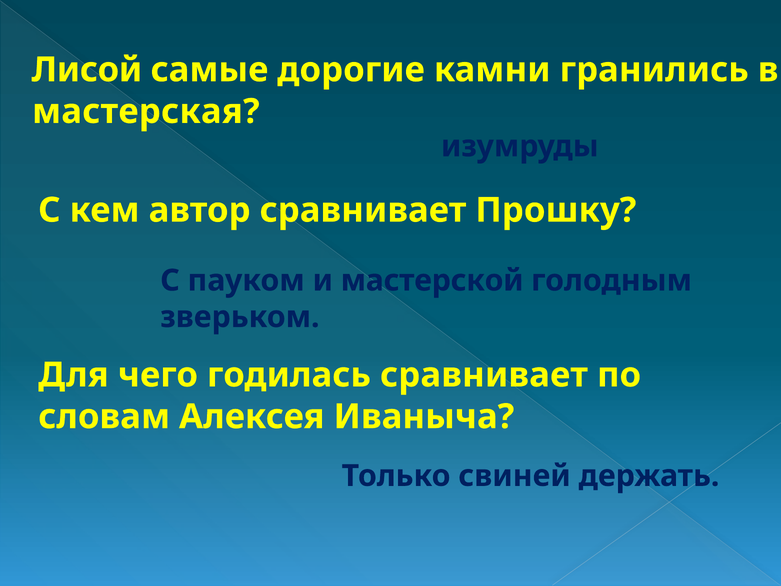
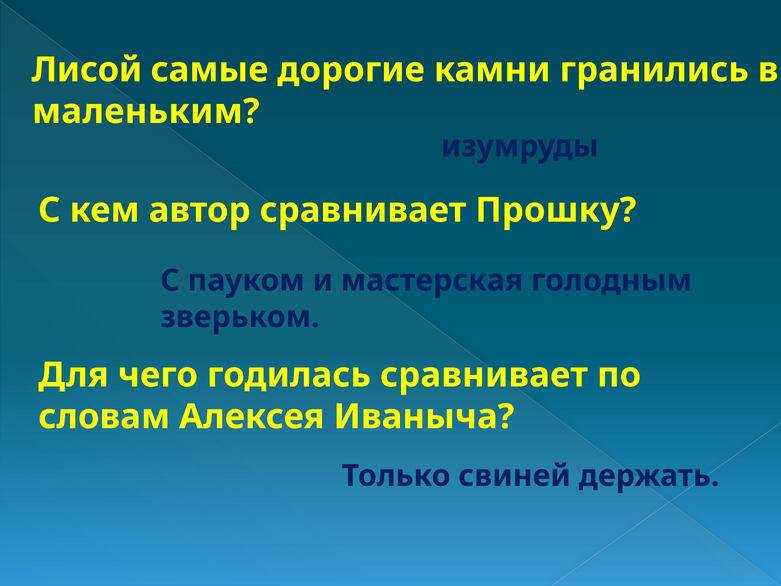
мастерская: мастерская -> маленьким
мастерской: мастерской -> мастерская
